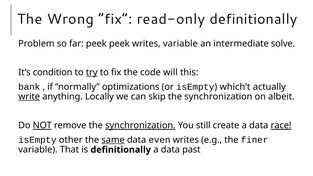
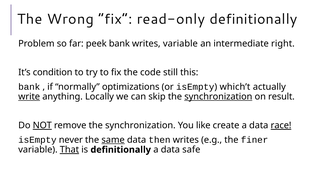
peek peek: peek -> bank
solve: solve -> right
try underline: present -> none
will: will -> still
synchronization at (218, 97) underline: none -> present
albeit: albeit -> result
synchronization at (140, 125) underline: present -> none
still: still -> like
other: other -> never
even: even -> then
That underline: none -> present
past: past -> safe
